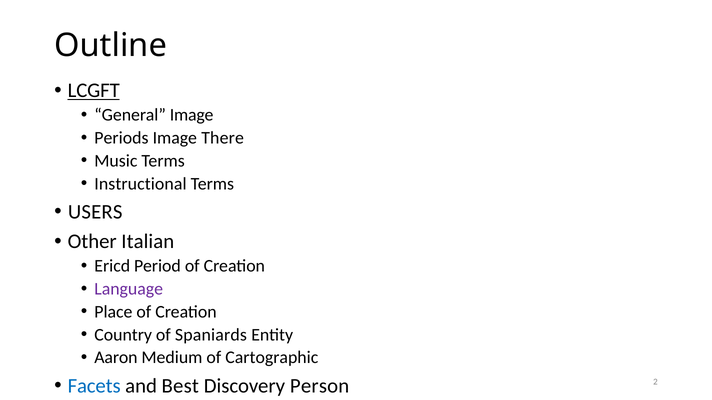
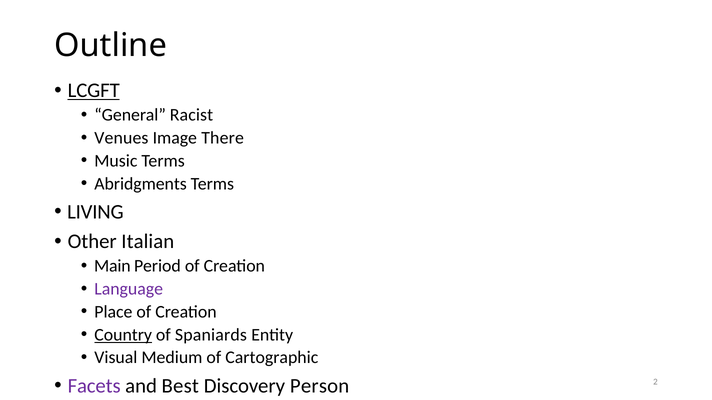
General Image: Image -> Racist
Periods: Periods -> Venues
Instructional: Instructional -> Abridgments
USERS: USERS -> LIVING
Ericd: Ericd -> Main
Country underline: none -> present
Aaron: Aaron -> Visual
Facets colour: blue -> purple
